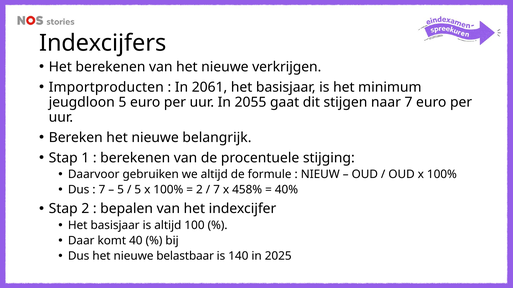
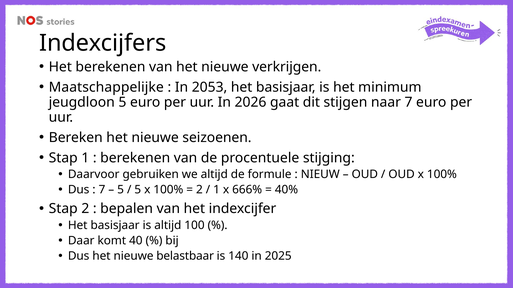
Importproducten: Importproducten -> Maatschappelijke
2061: 2061 -> 2053
2055: 2055 -> 2026
belangrijk: belangrijk -> seizoenen
7 at (217, 190): 7 -> 1
458%: 458% -> 666%
